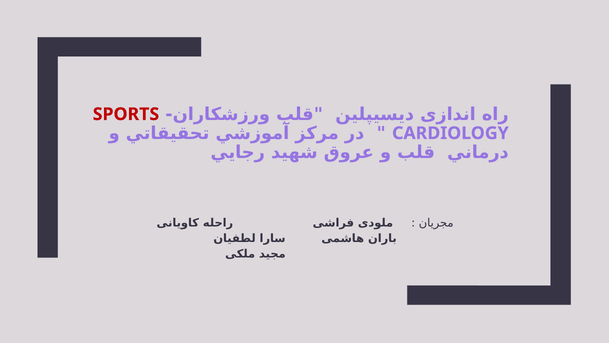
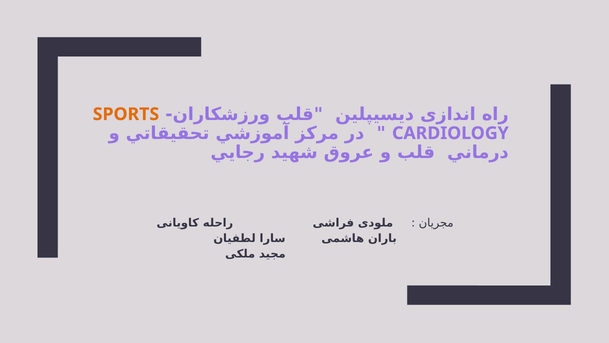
SPORTS colour: red -> orange
